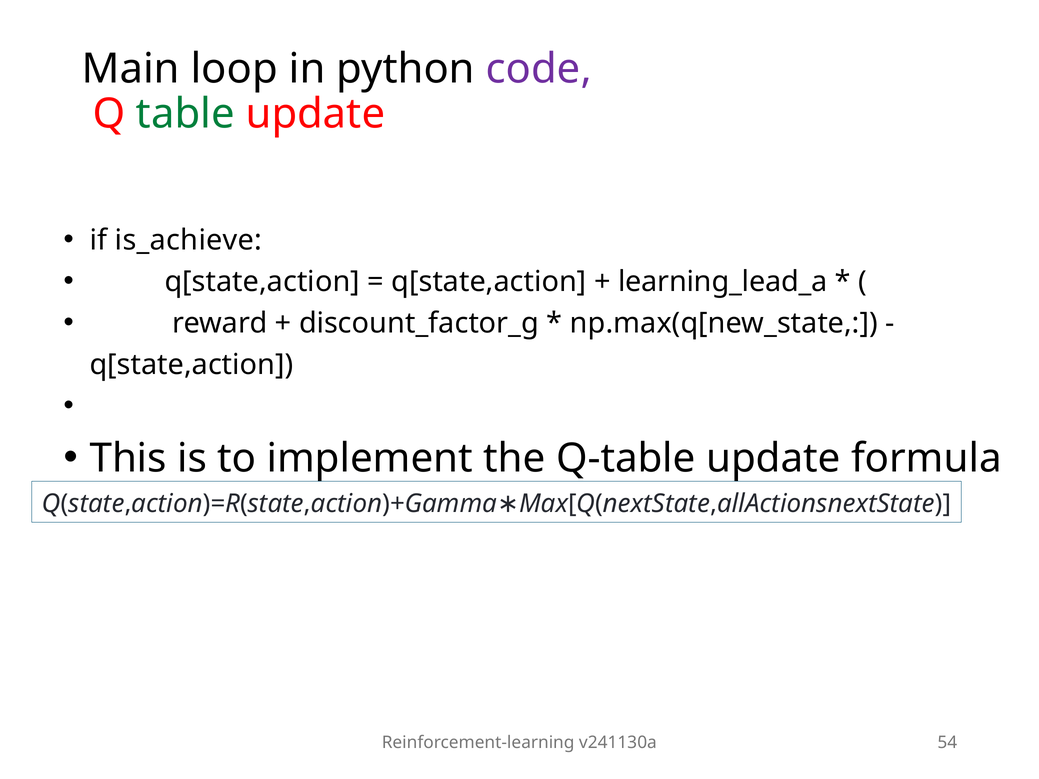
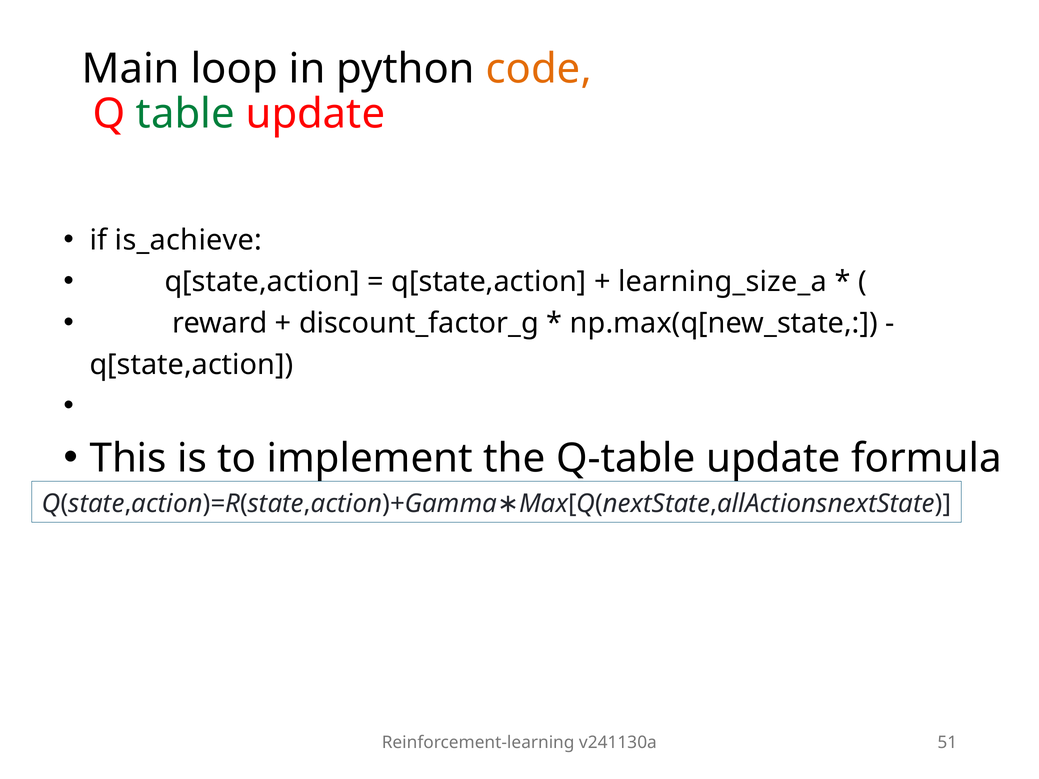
code colour: purple -> orange
learning_lead_a: learning_lead_a -> learning_size_a
54: 54 -> 51
